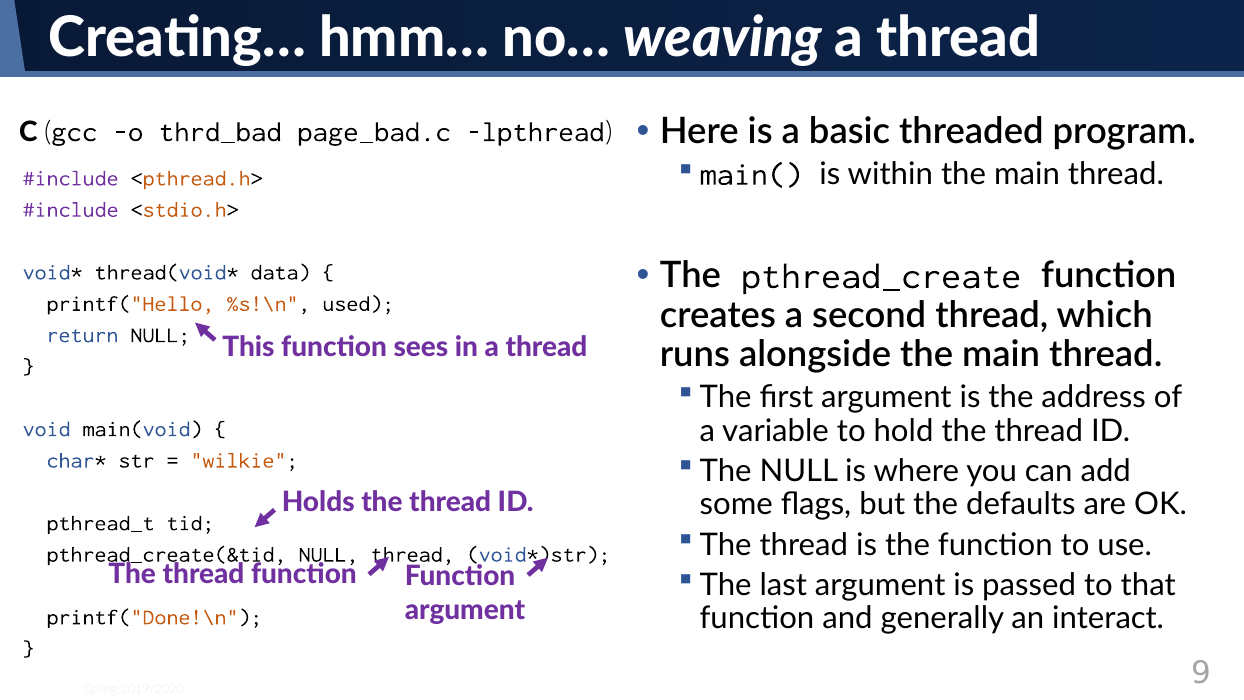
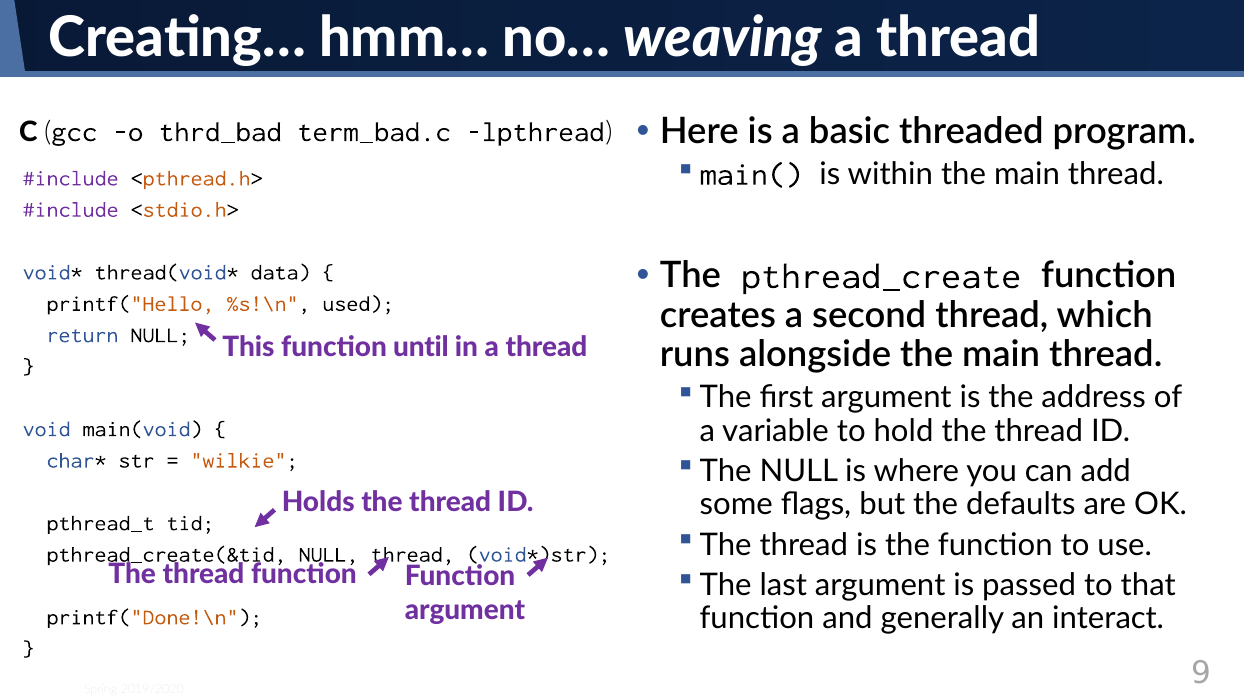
page_bad.c: page_bad.c -> term_bad.c
sees: sees -> until
